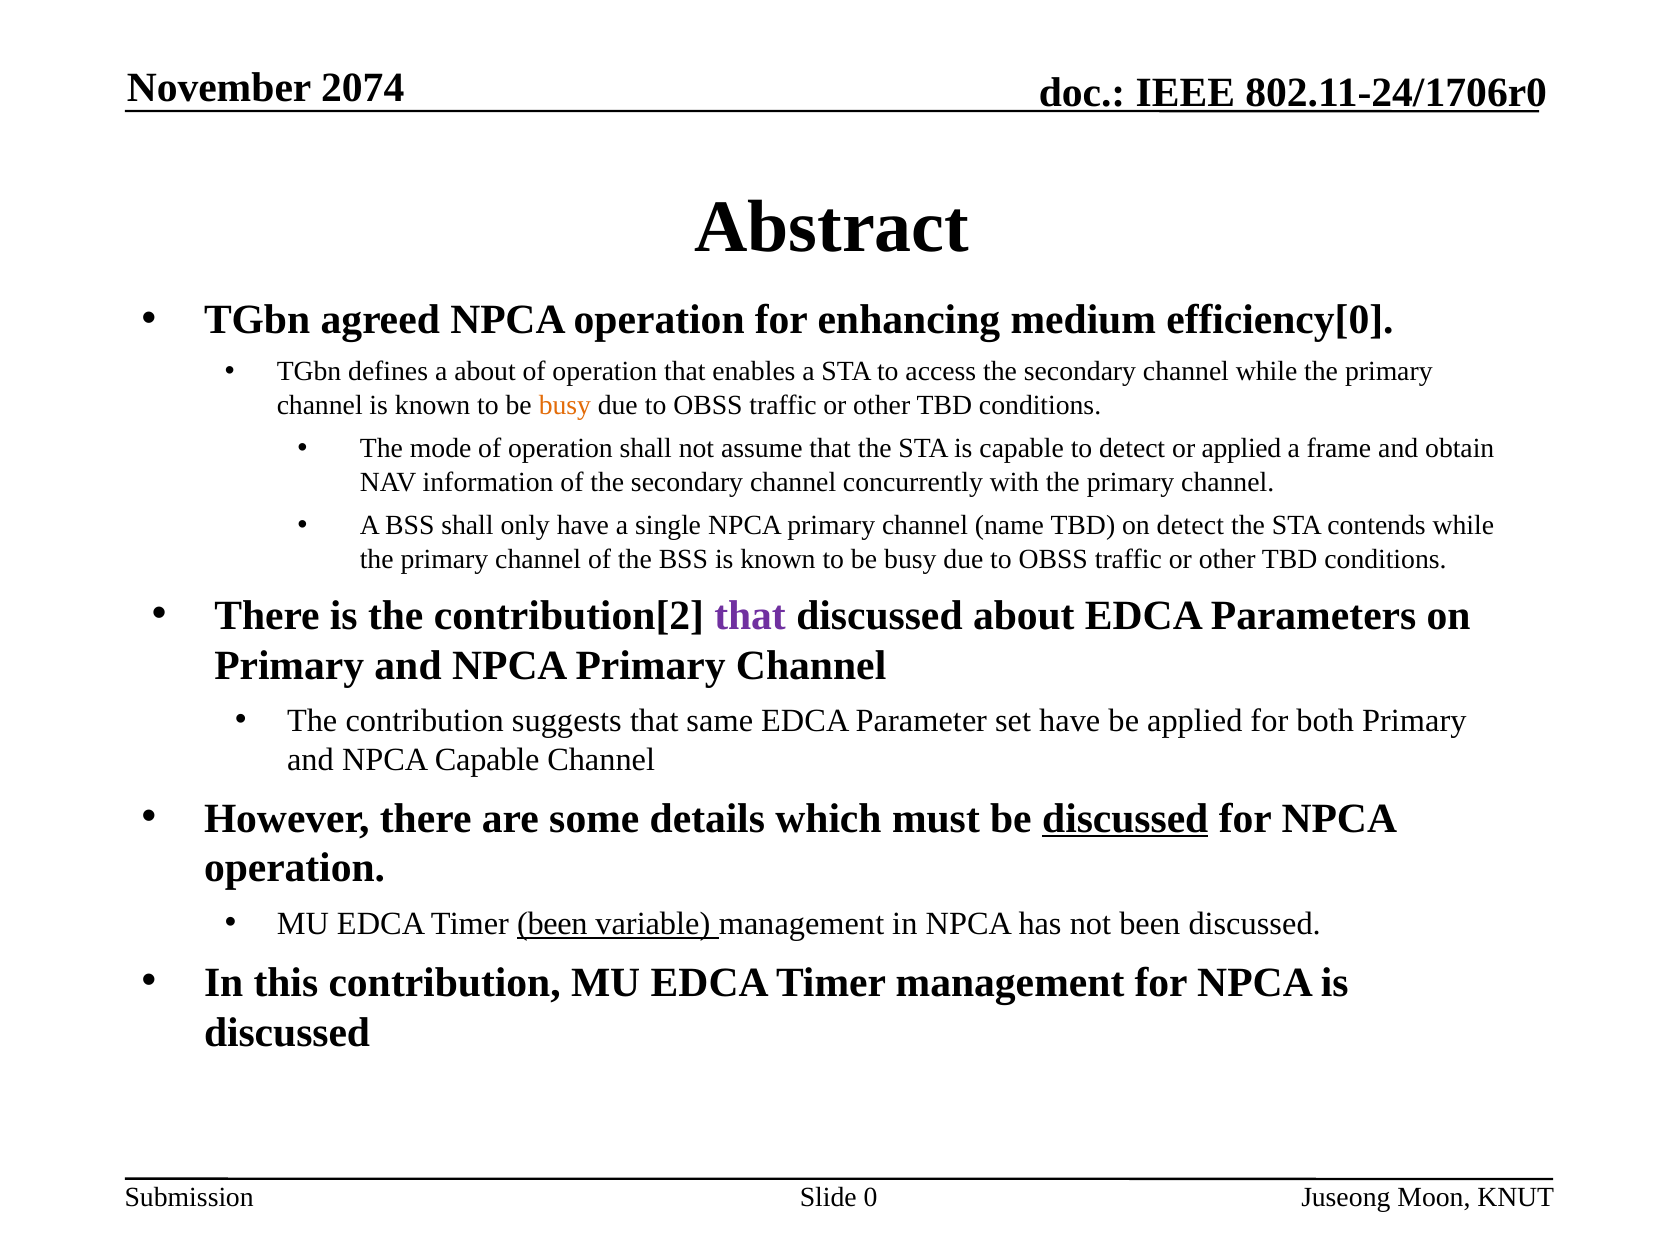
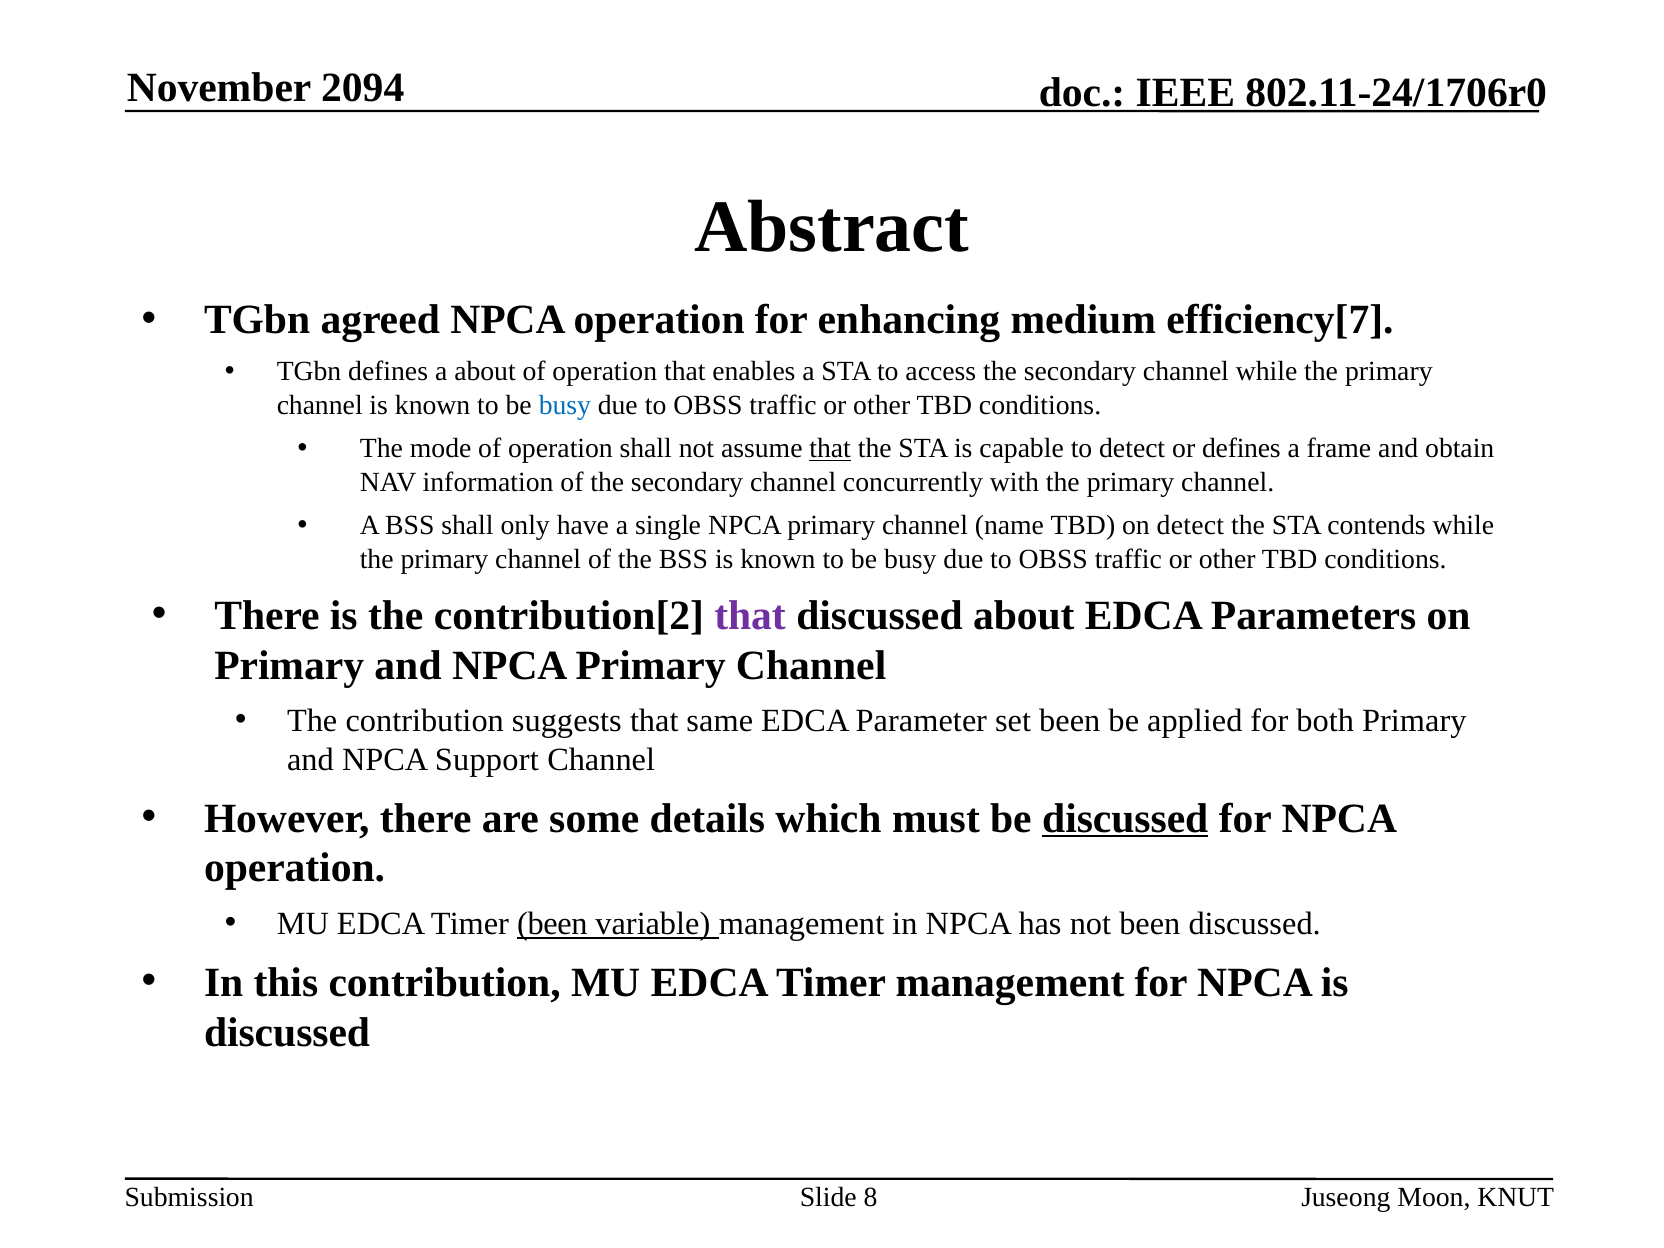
2074: 2074 -> 2094
efficiency[0: efficiency[0 -> efficiency[7
busy at (565, 405) colour: orange -> blue
that at (830, 449) underline: none -> present
or applied: applied -> defines
set have: have -> been
NPCA Capable: Capable -> Support
0: 0 -> 8
